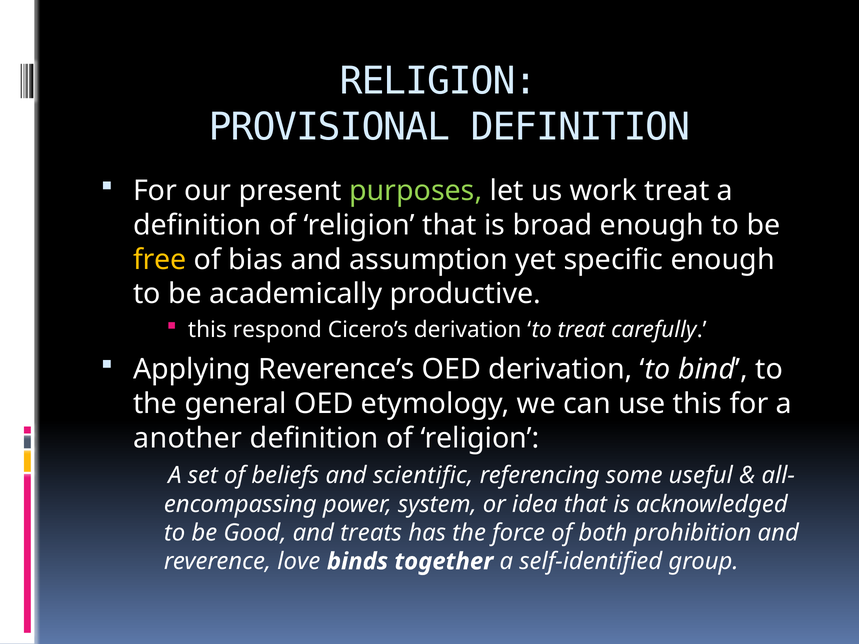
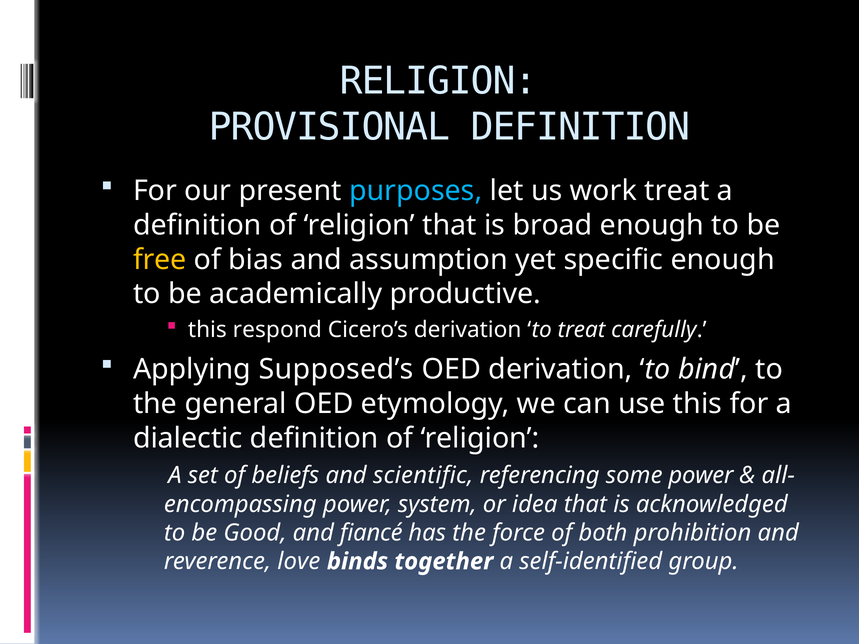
purposes colour: light green -> light blue
Reverence’s: Reverence’s -> Supposed’s
another: another -> dialectic
some useful: useful -> power
treats: treats -> fiancé
